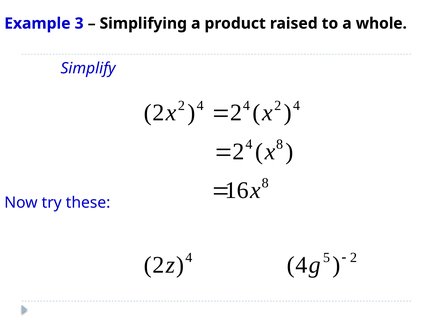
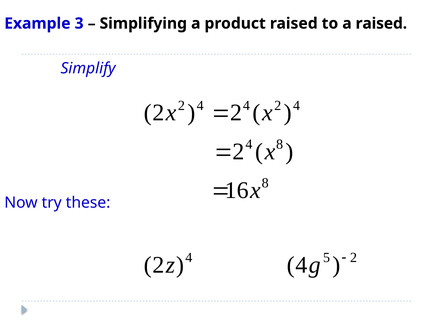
a whole: whole -> raised
